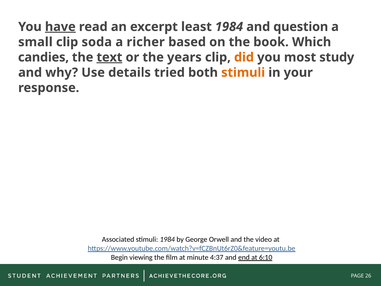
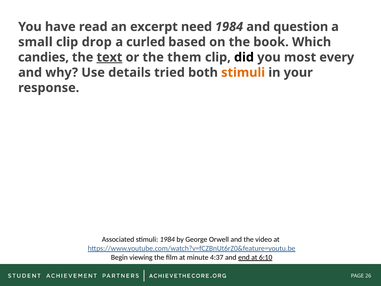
have underline: present -> none
least: least -> need
soda: soda -> drop
richer: richer -> curled
years: years -> them
did colour: orange -> black
study: study -> every
